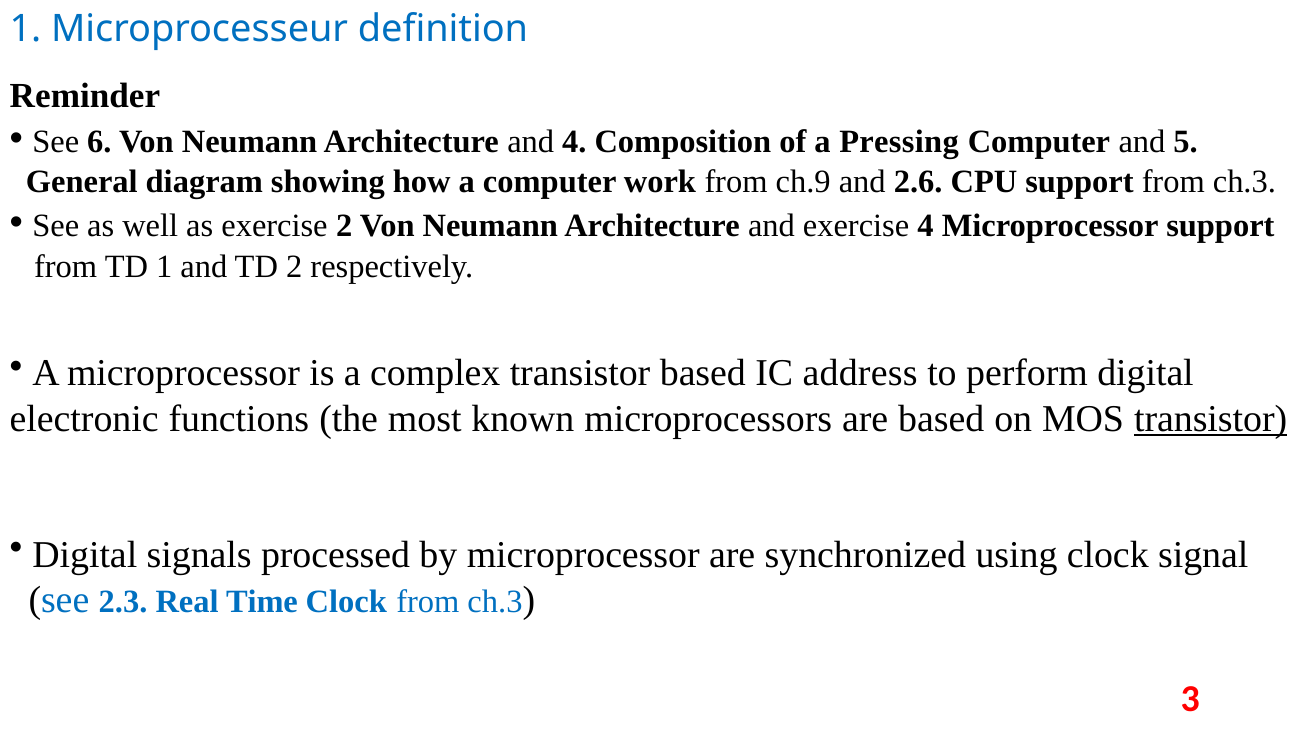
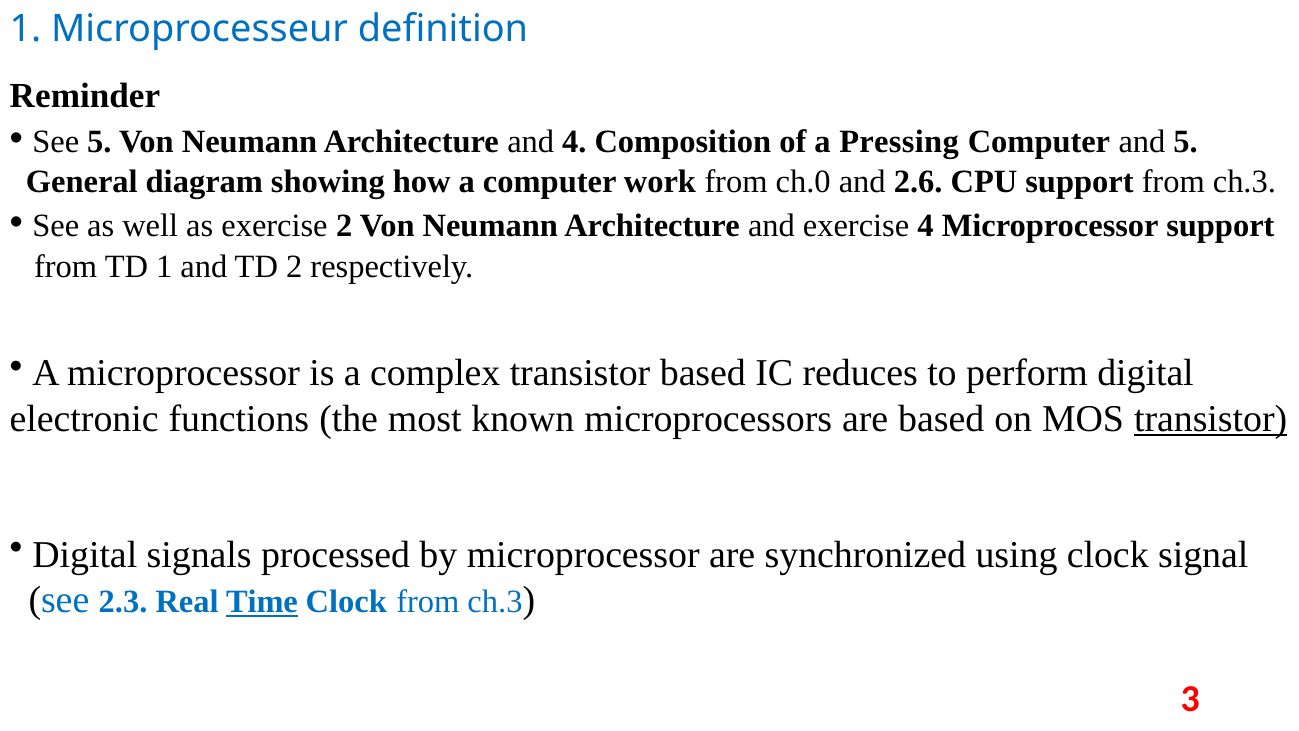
See 6: 6 -> 5
ch.9: ch.9 -> ch.0
address: address -> reduces
Time underline: none -> present
